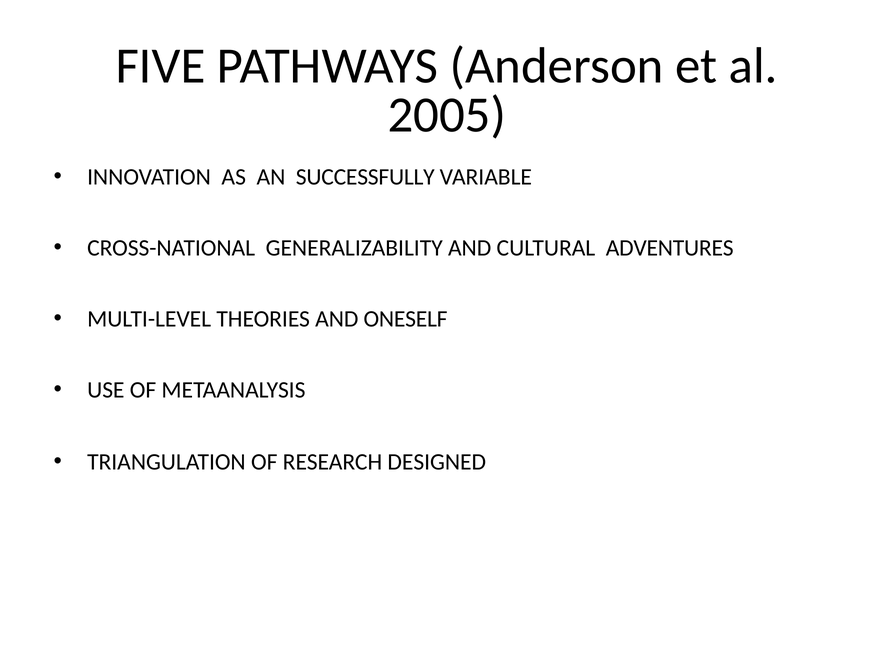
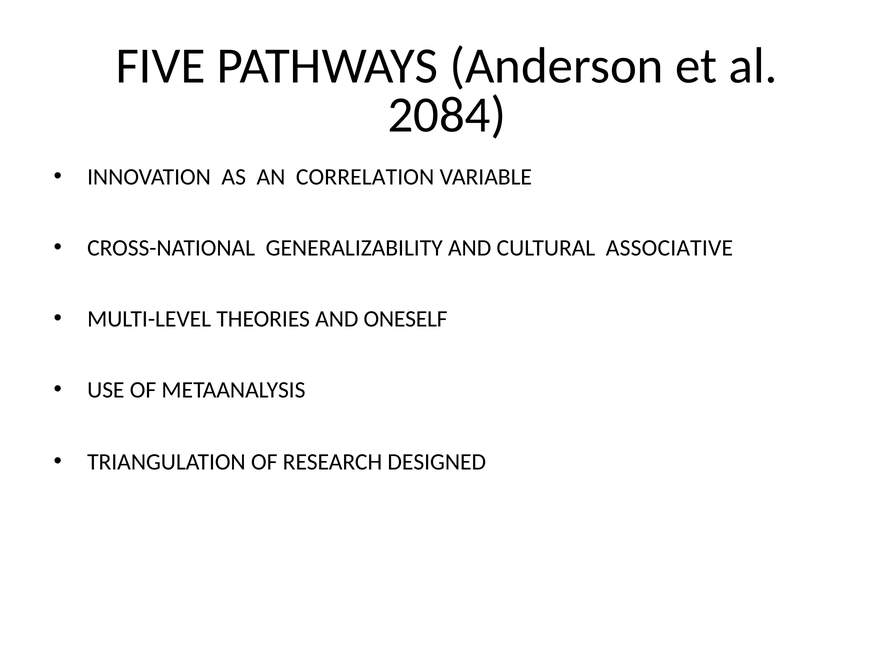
2005: 2005 -> 2084
SUCCESSFULLY: SUCCESSFULLY -> CORRELATION
ADVENTURES: ADVENTURES -> ASSOCIATIVE
